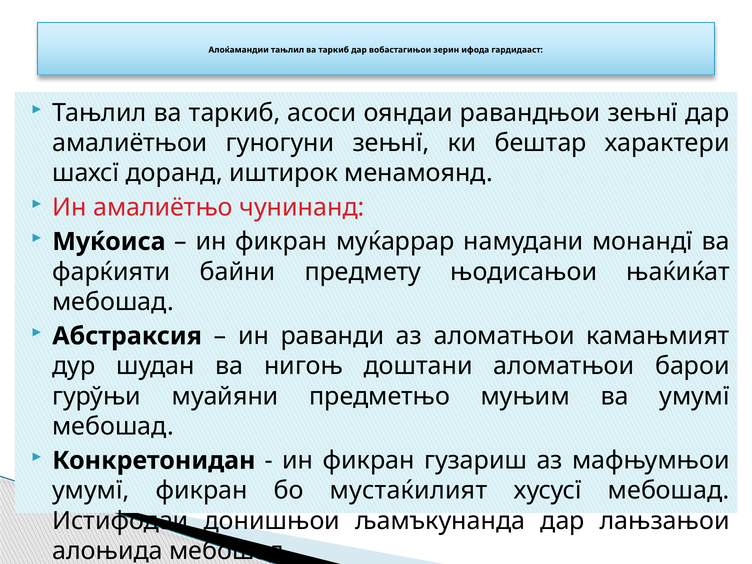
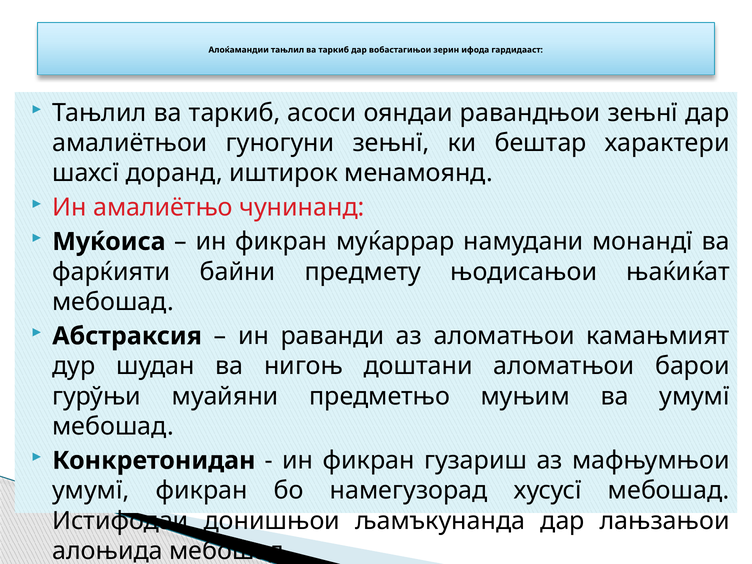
мустаќилият: мустаќилият -> намегузорад
